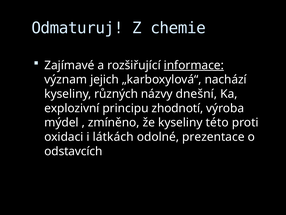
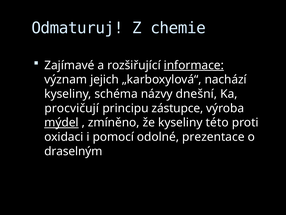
různých: různých -> schéma
explozivní: explozivní -> procvičují
zhodnotí: zhodnotí -> zástupce
mýdel underline: none -> present
látkách: látkách -> pomocí
odstavcích: odstavcích -> draselným
